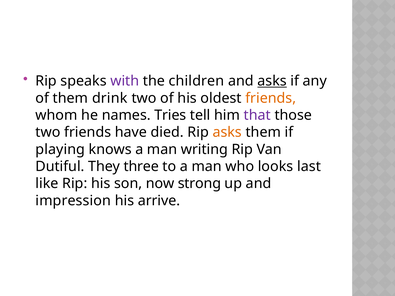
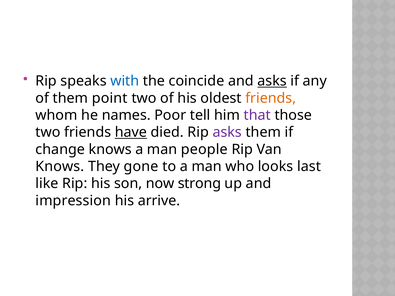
with colour: purple -> blue
children: children -> coincide
drink: drink -> point
Tries: Tries -> Poor
have underline: none -> present
asks at (227, 132) colour: orange -> purple
playing: playing -> change
writing: writing -> people
Dutiful at (60, 167): Dutiful -> Knows
three: three -> gone
